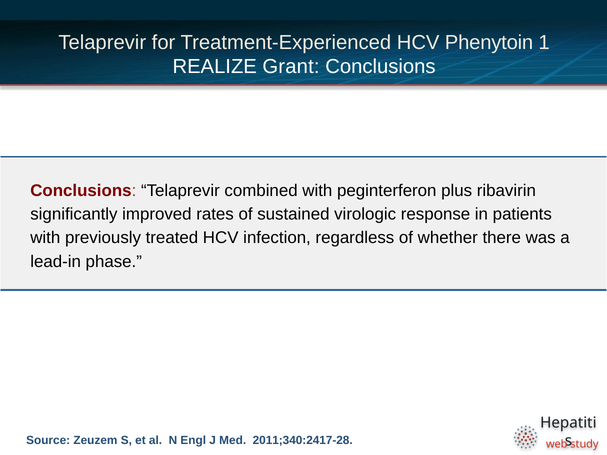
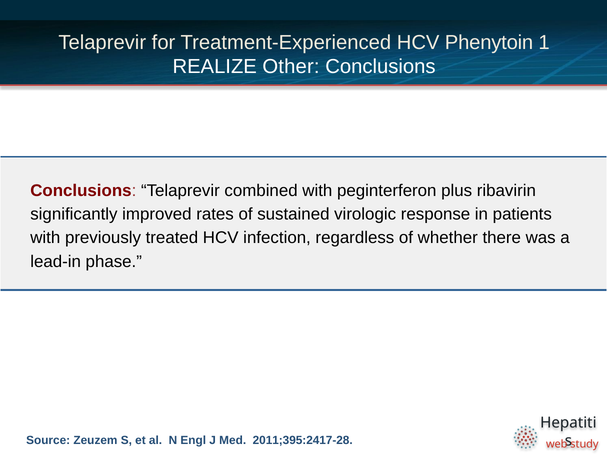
Grant: Grant -> Other
2011;340:2417-28: 2011;340:2417-28 -> 2011;395:2417-28
